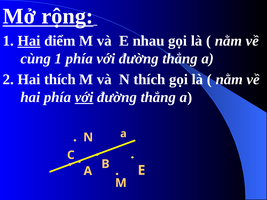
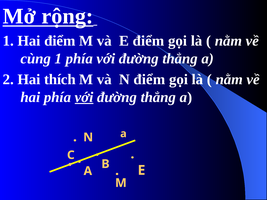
Hai at (29, 41) underline: present -> none
E nhau: nhau -> điểm
N thích: thích -> điểm
